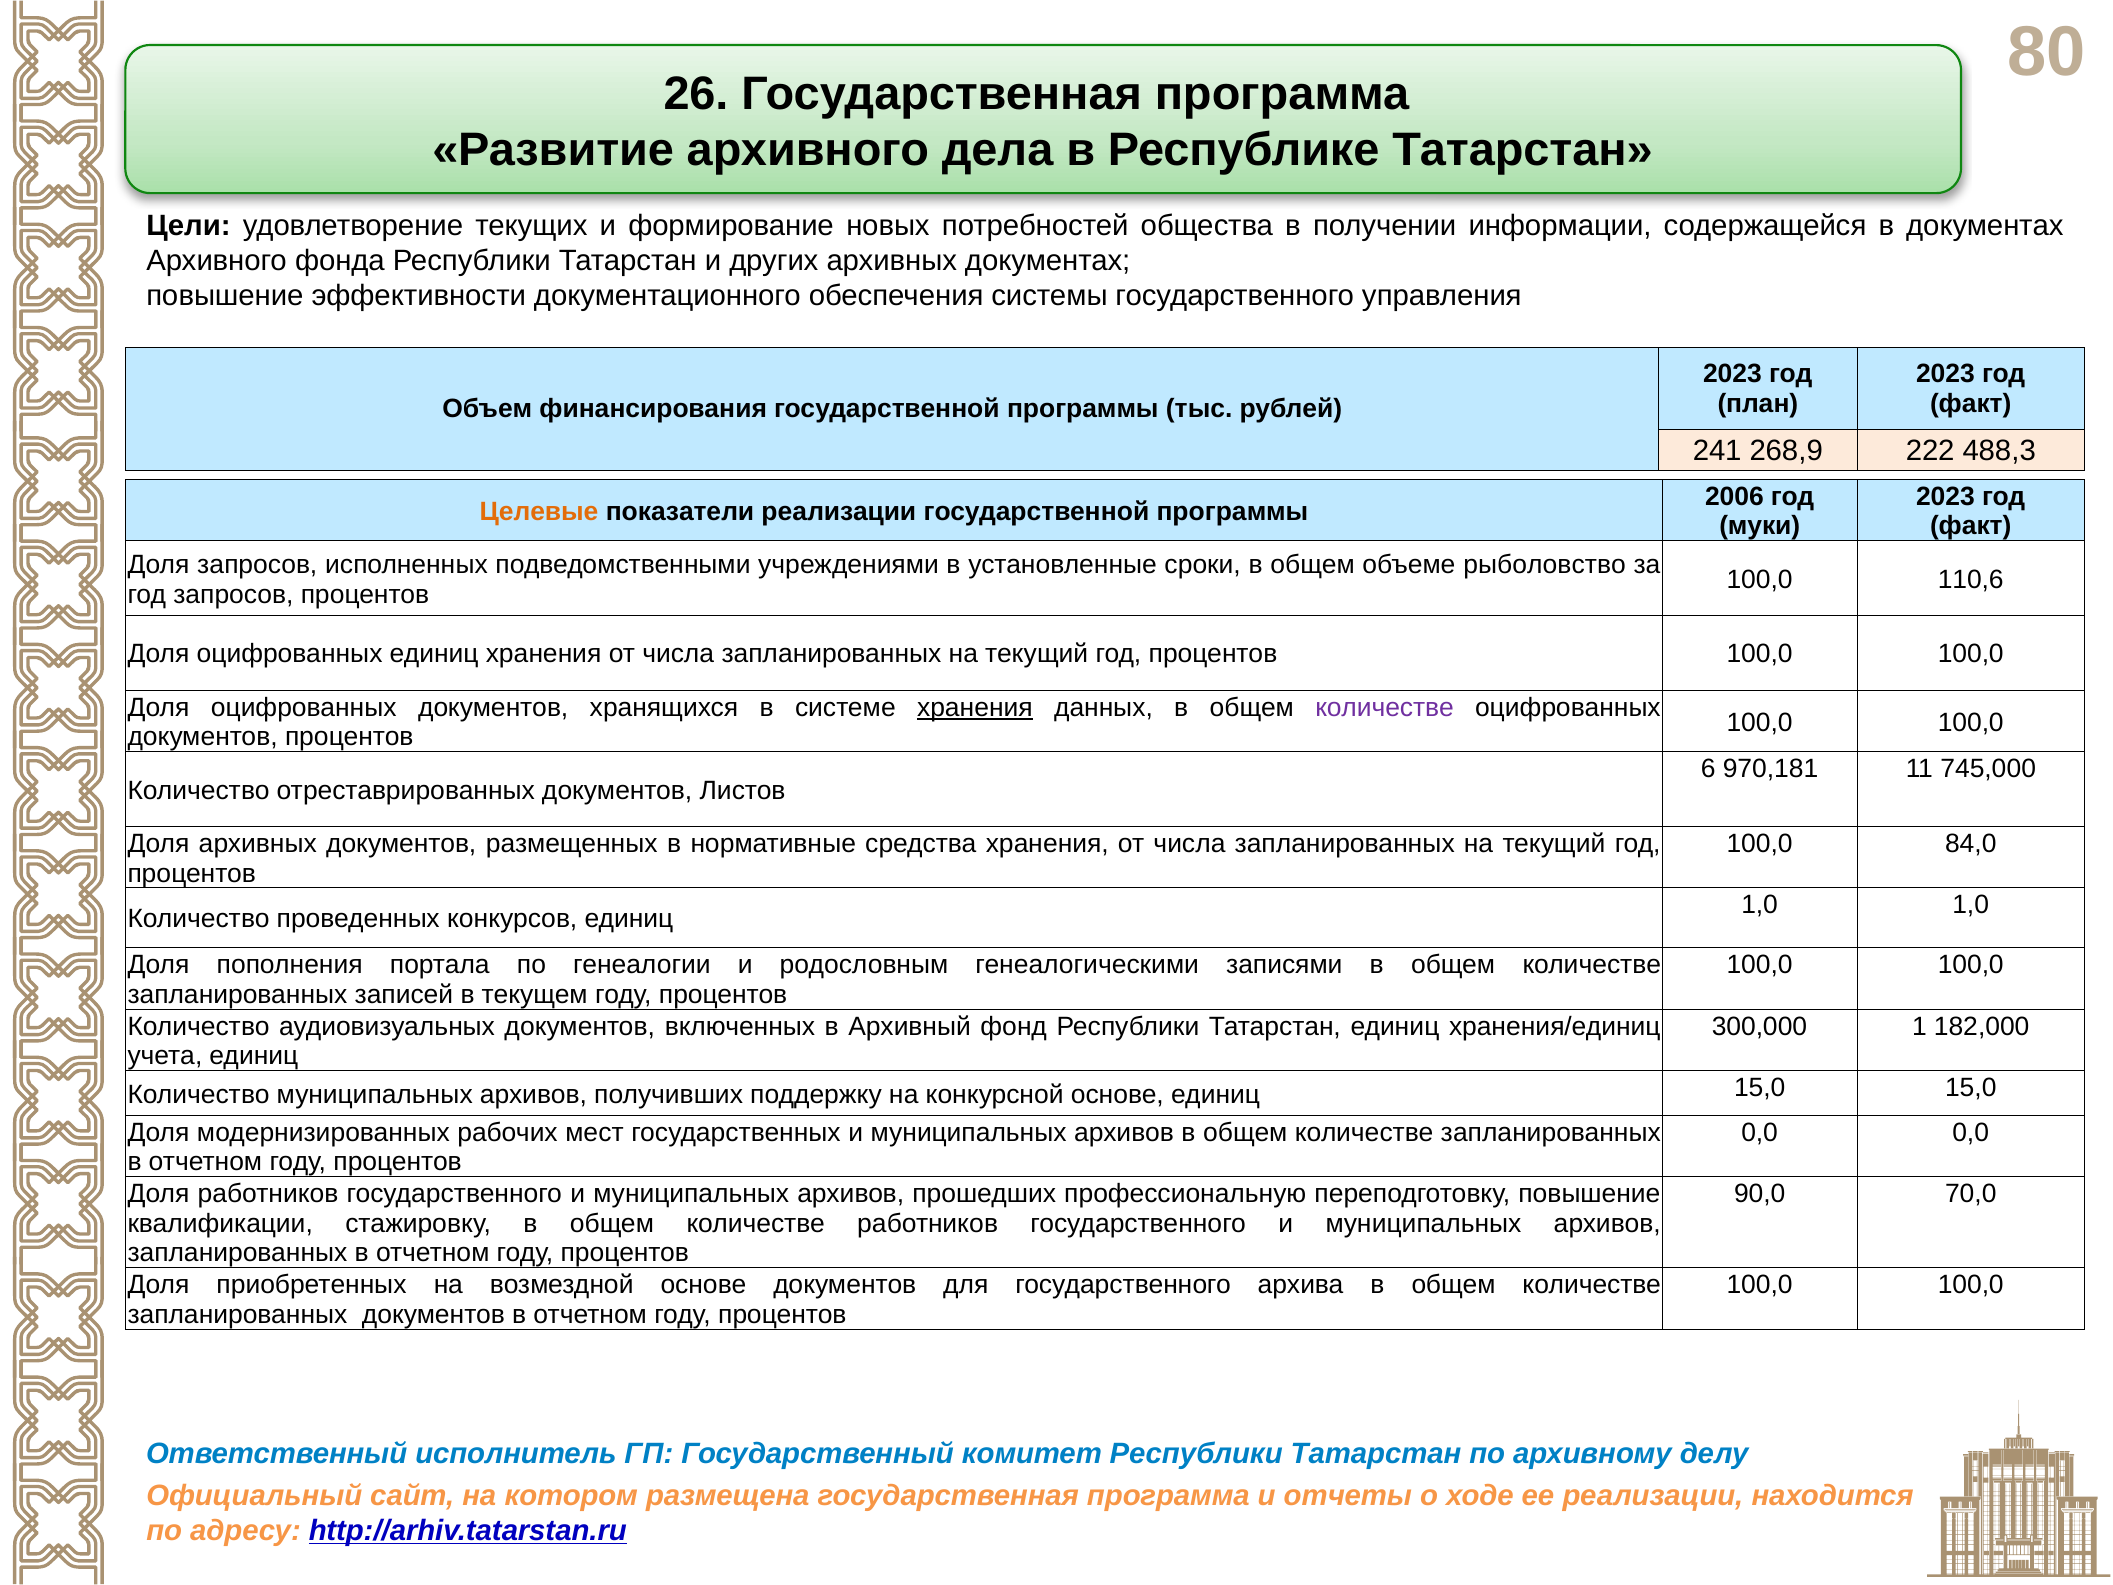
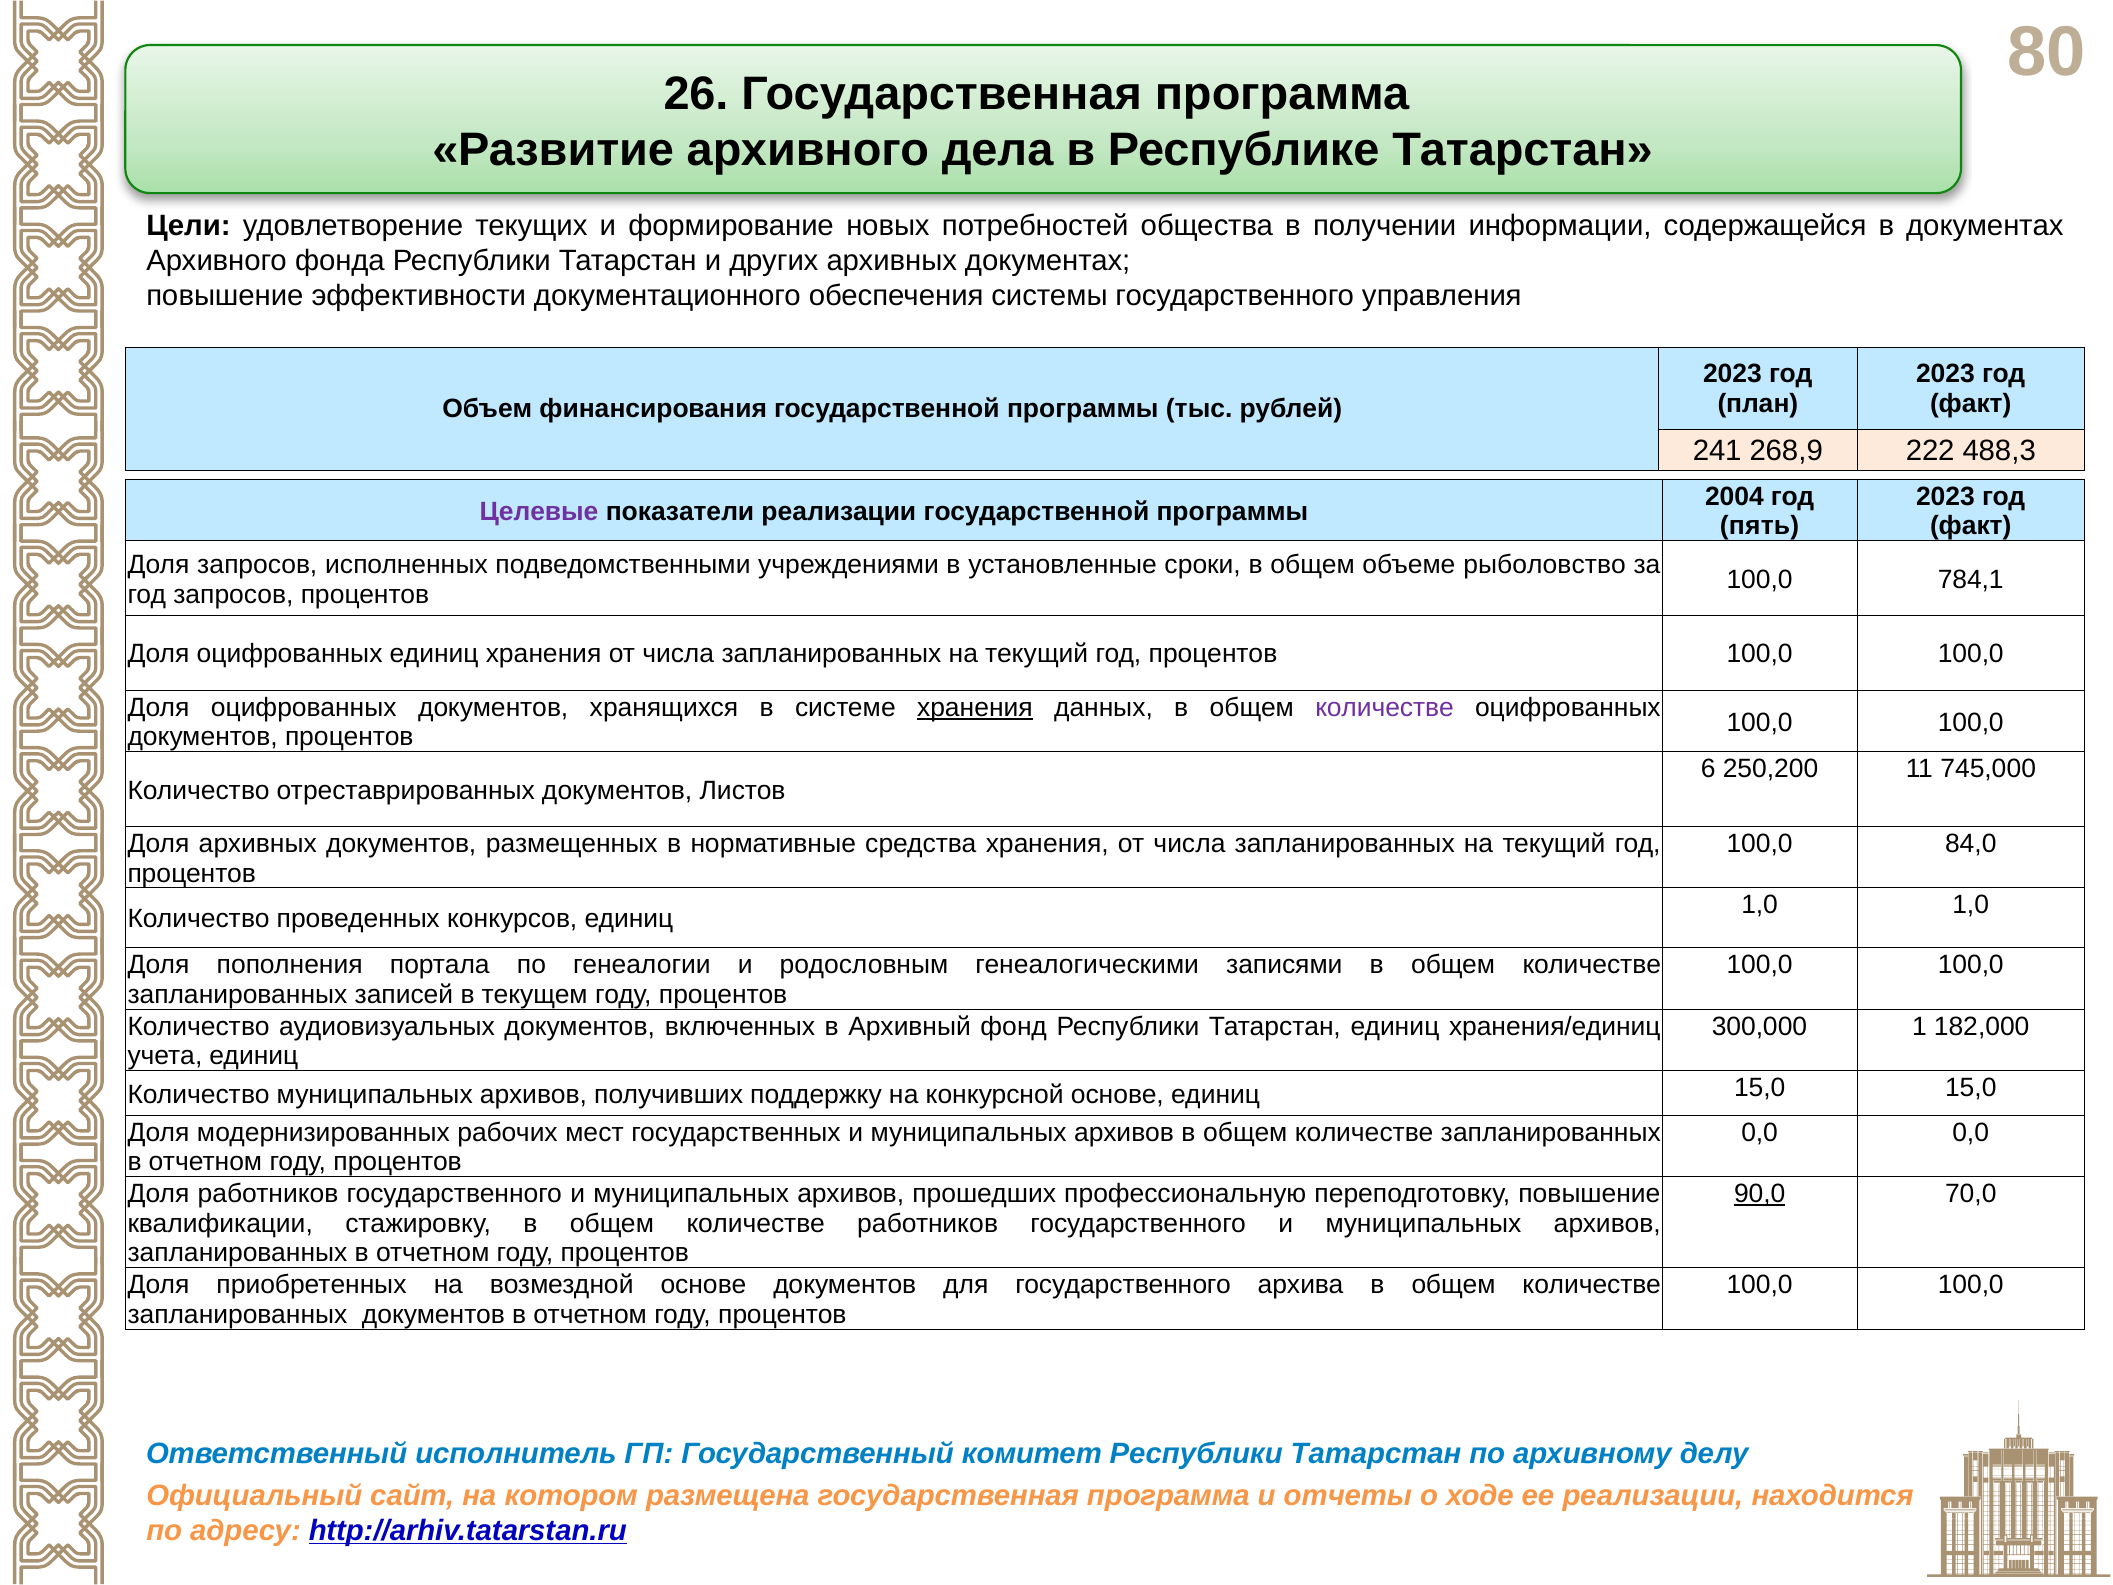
2006: 2006 -> 2004
Целевые colour: orange -> purple
муки: муки -> пять
110,6: 110,6 -> 784,1
970,181: 970,181 -> 250,200
90,0 underline: none -> present
